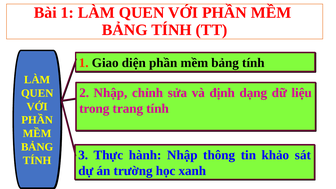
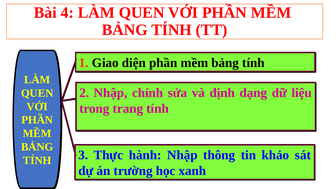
Bài 1: 1 -> 4
